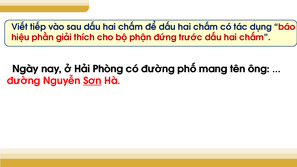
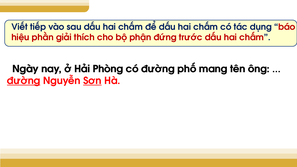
đường at (24, 81) underline: none -> present
